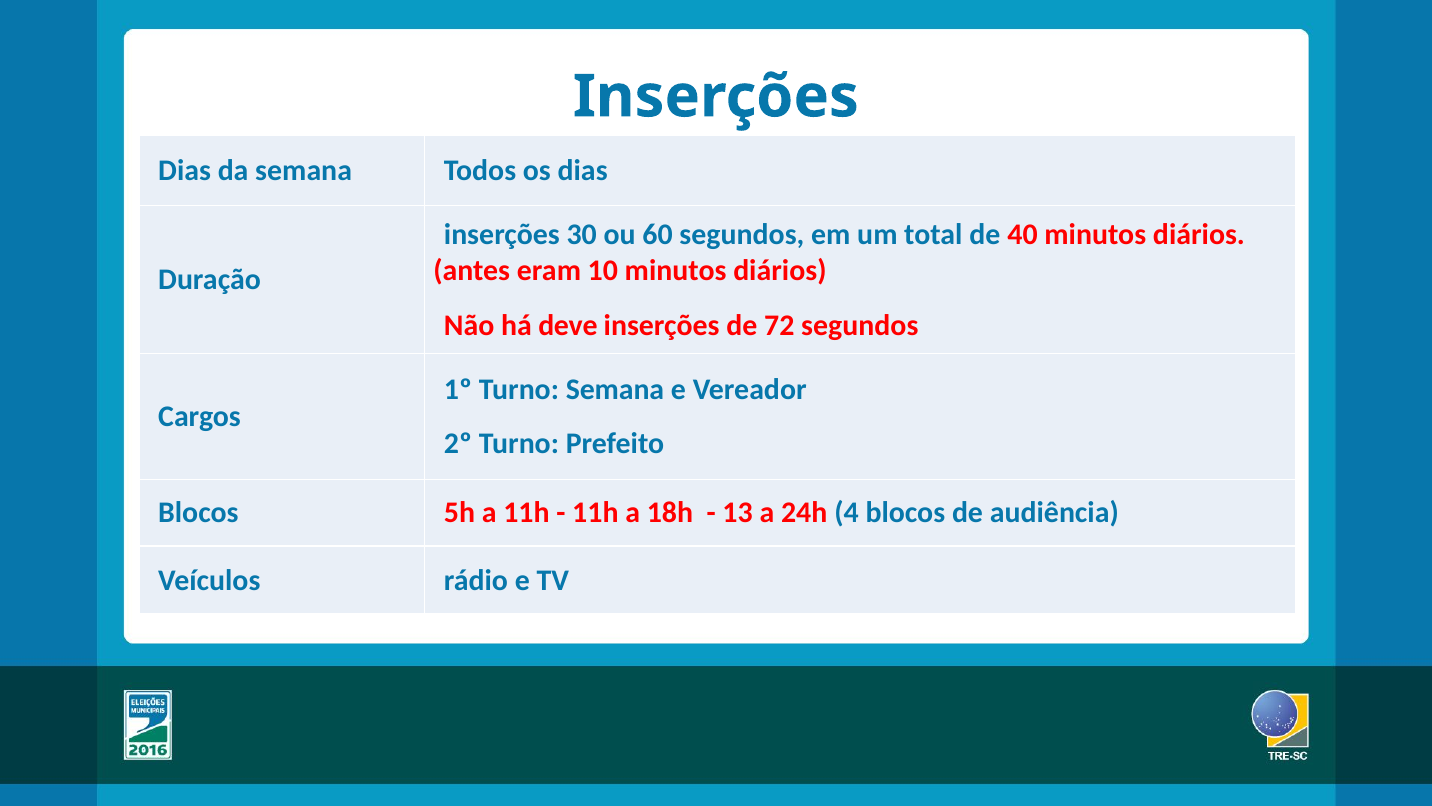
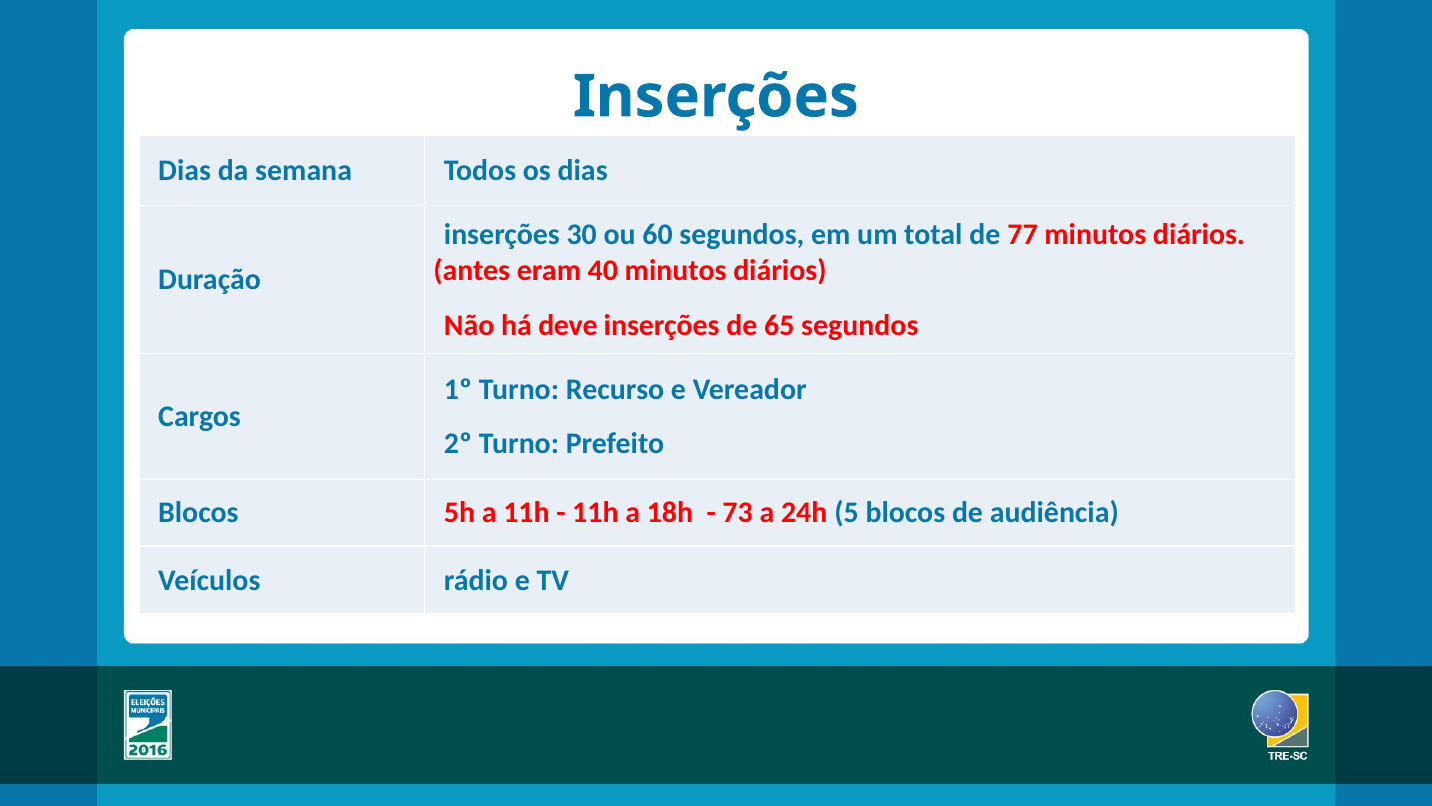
40: 40 -> 77
10: 10 -> 40
72: 72 -> 65
Turno Semana: Semana -> Recurso
13: 13 -> 73
4: 4 -> 5
